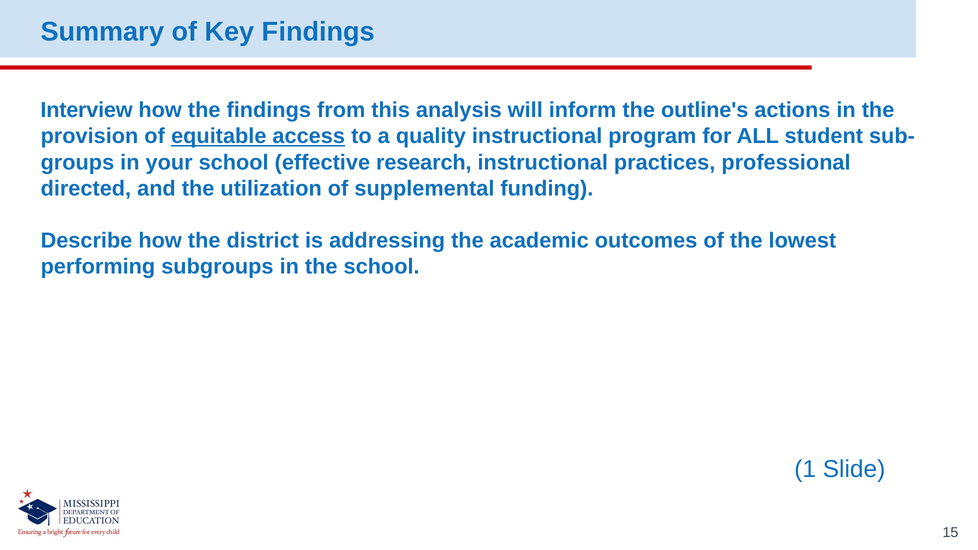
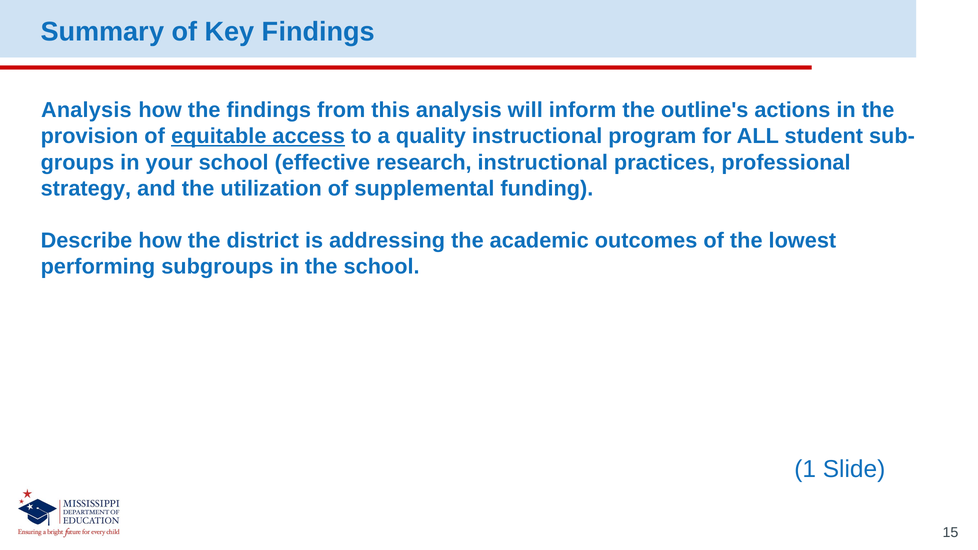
Interview at (87, 110): Interview -> Analysis
directed: directed -> strategy
